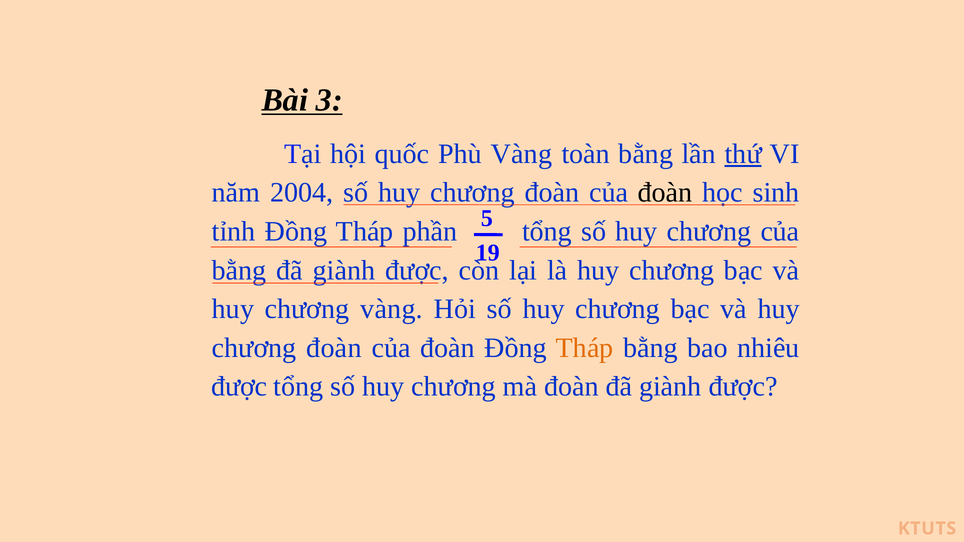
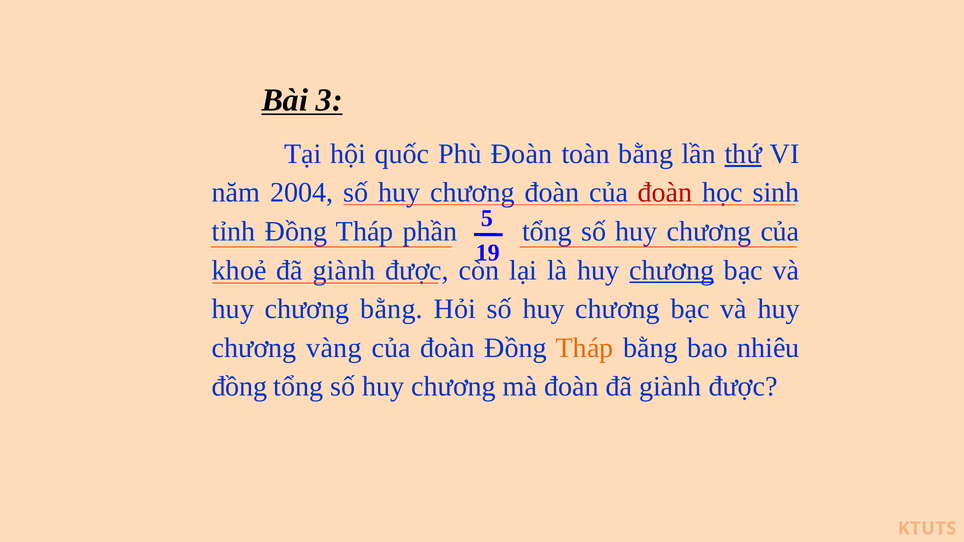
Phù Vàng: Vàng -> Đoàn
đoàn at (665, 193) colour: black -> red
bằng at (239, 270): bằng -> khoẻ
chương at (672, 270) underline: none -> present
chương vàng: vàng -> bằng
đoàn at (334, 348): đoàn -> vàng
được at (239, 387): được -> đồng
